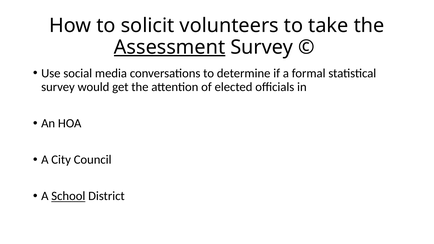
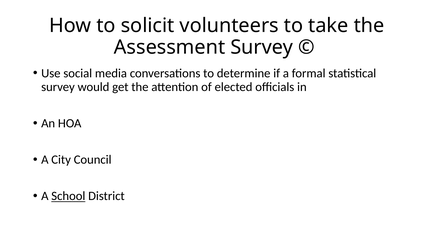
Assessment underline: present -> none
